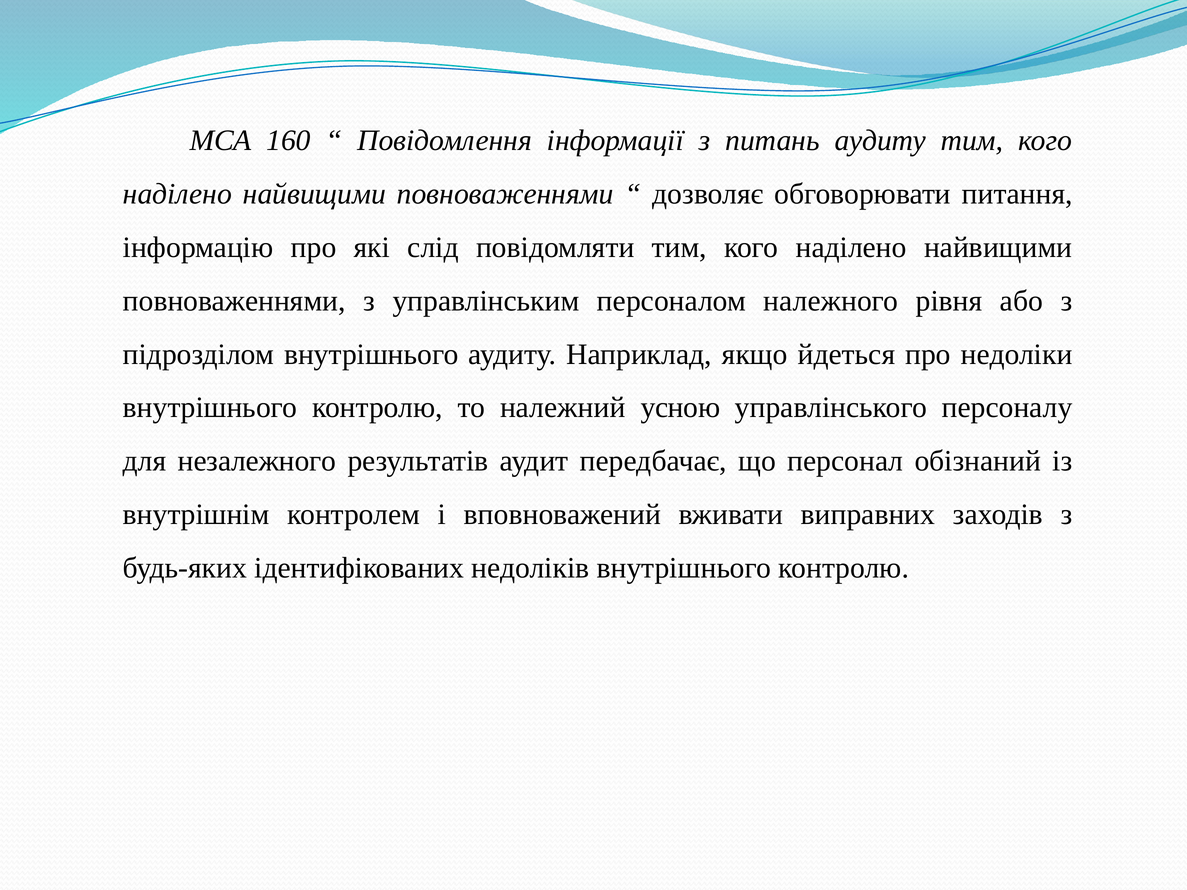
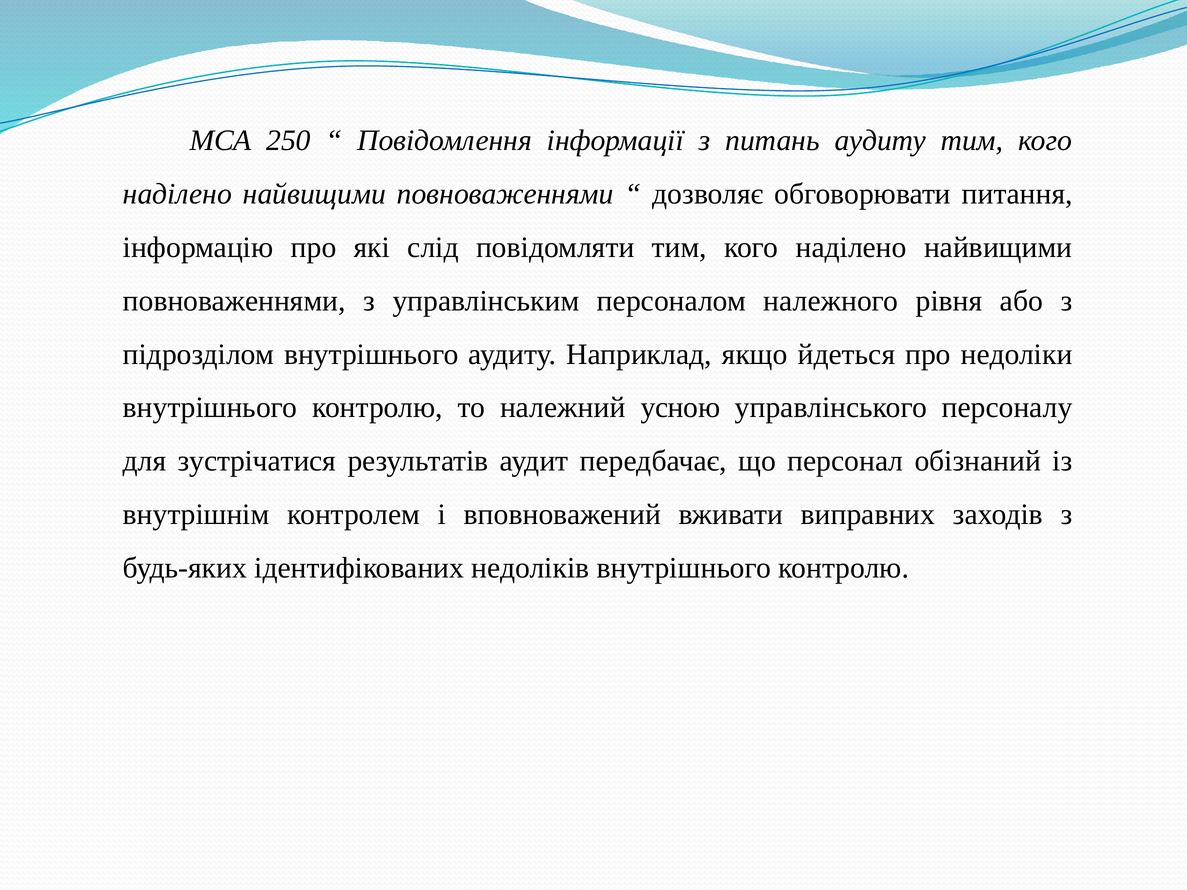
160: 160 -> 250
незалежного: незалежного -> зустрічатися
